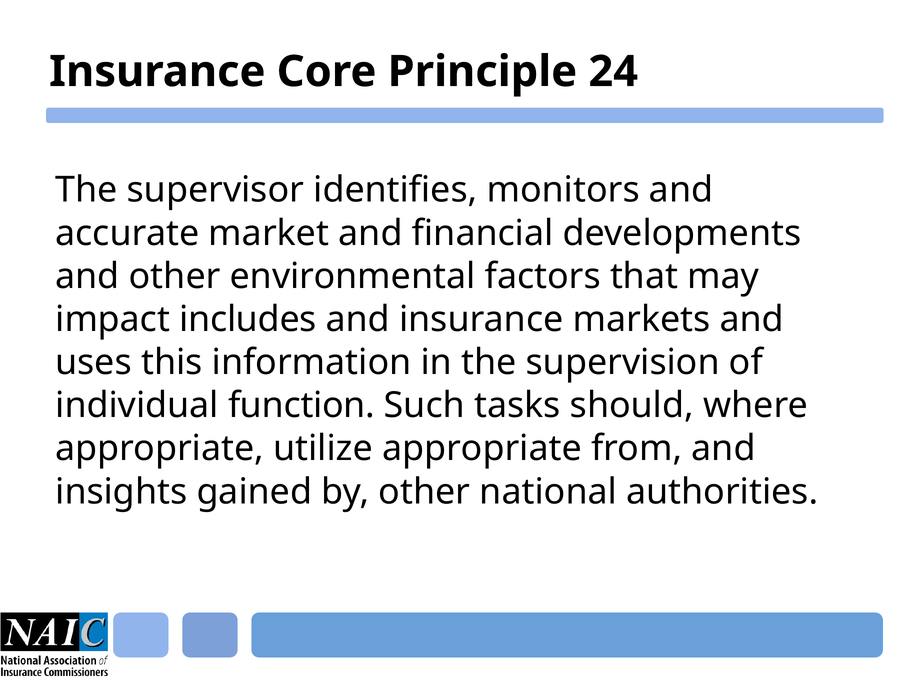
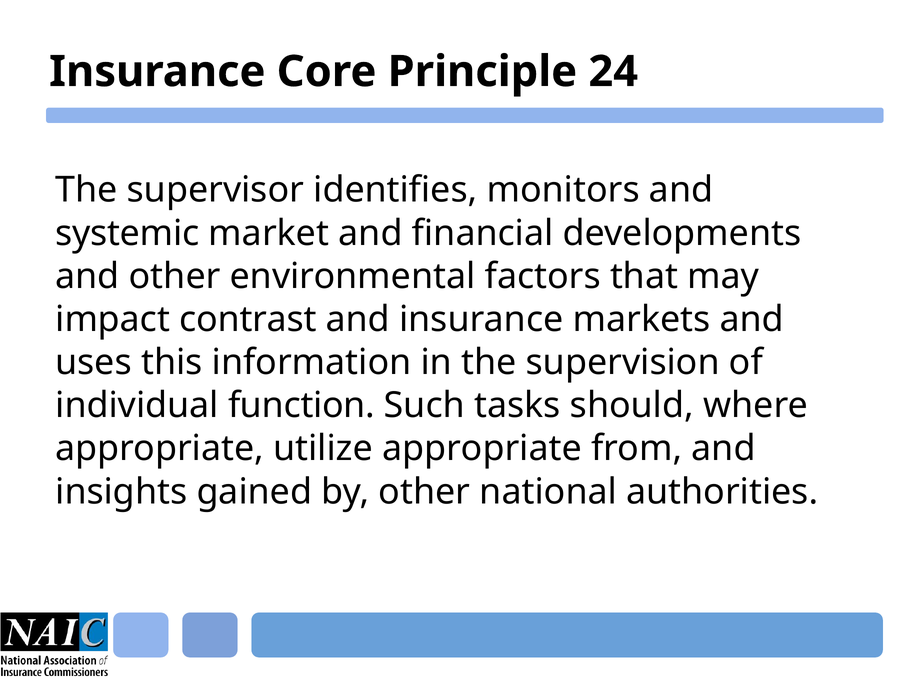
accurate: accurate -> systemic
includes: includes -> contrast
